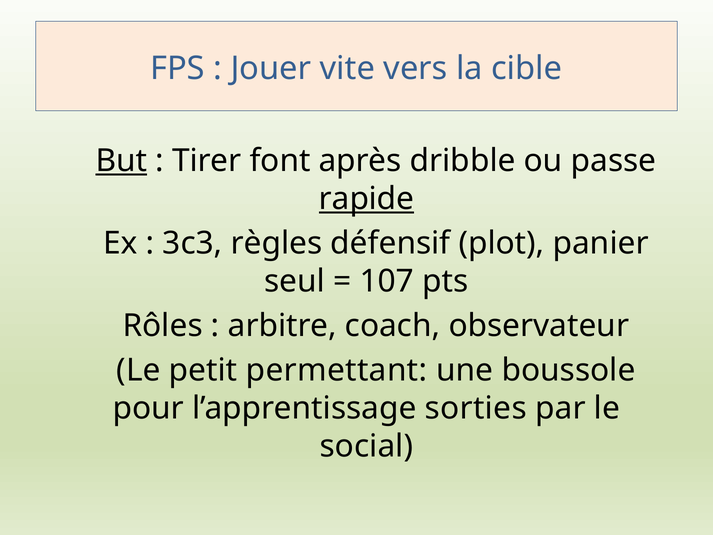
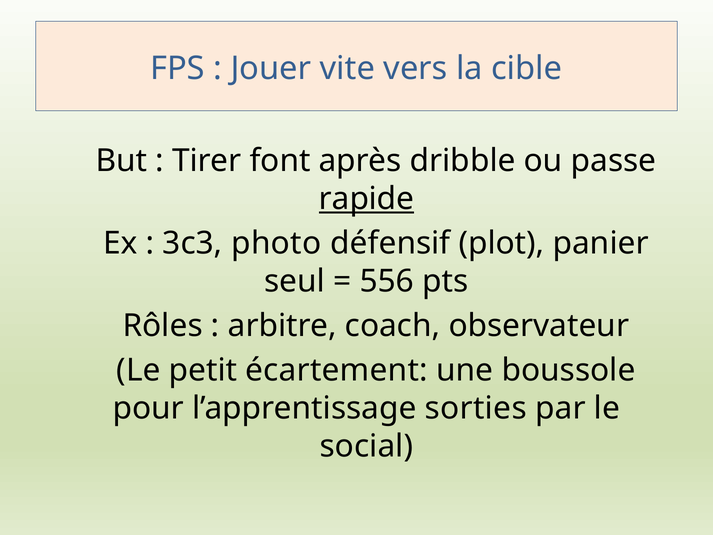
But underline: present -> none
règles: règles -> photo
107: 107 -> 556
permettant: permettant -> écartement
